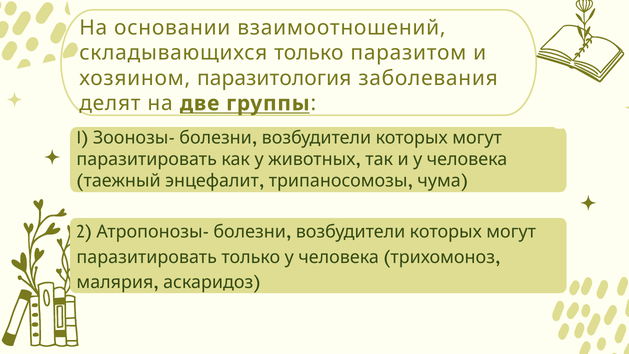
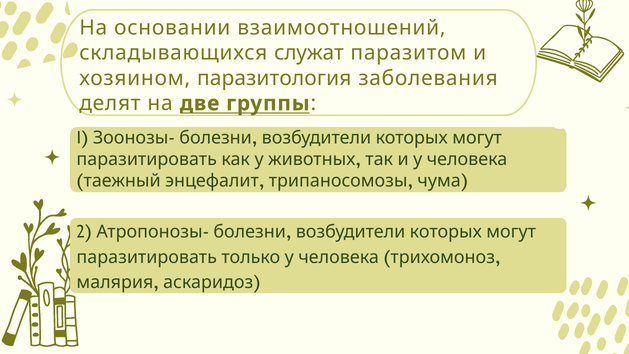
только: только -> служат
